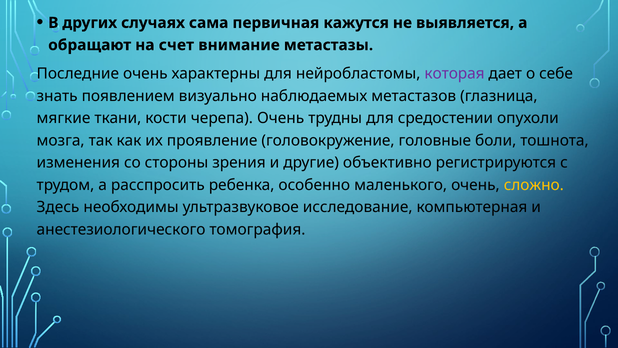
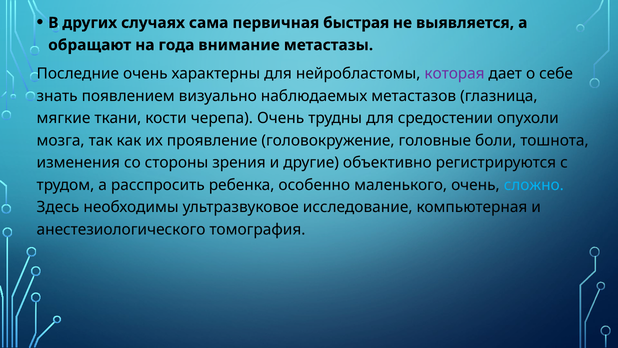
кажутся: кажутся -> быстрая
счет: счет -> года
сложно colour: yellow -> light blue
